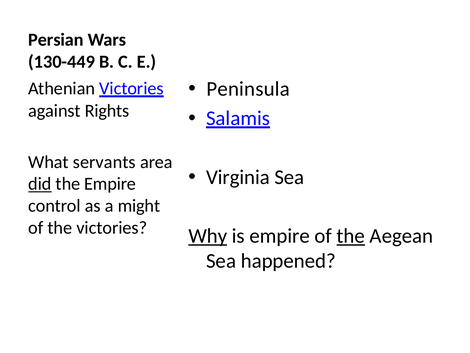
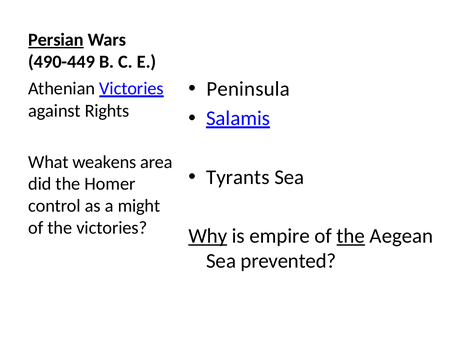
Persian underline: none -> present
130-449: 130-449 -> 490-449
servants: servants -> weakens
Virginia: Virginia -> Tyrants
did underline: present -> none
the Empire: Empire -> Homer
happened: happened -> prevented
